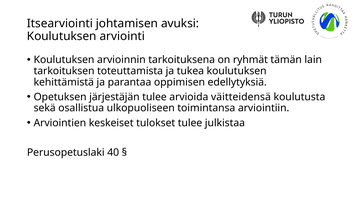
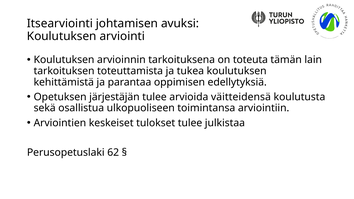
ryhmät: ryhmät -> toteuta
40: 40 -> 62
